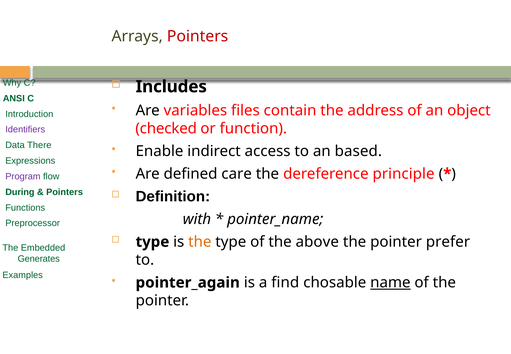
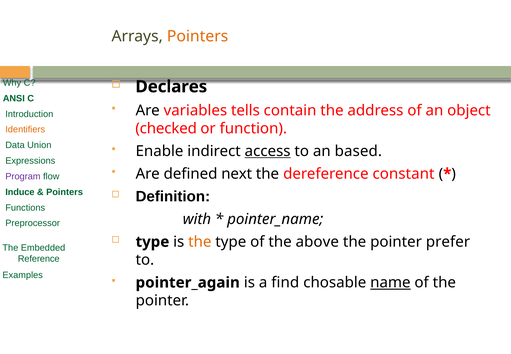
Pointers at (198, 36) colour: red -> orange
Includes: Includes -> Declares
files: files -> tells
Identifiers colour: purple -> orange
There: There -> Union
access underline: none -> present
care: care -> next
principle: principle -> constant
During: During -> Induce
Generates: Generates -> Reference
